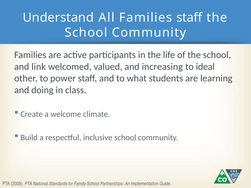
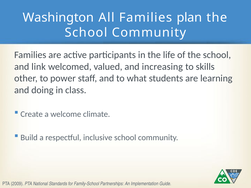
Understand: Understand -> Washington
Families staff: staff -> plan
ideal: ideal -> skills
